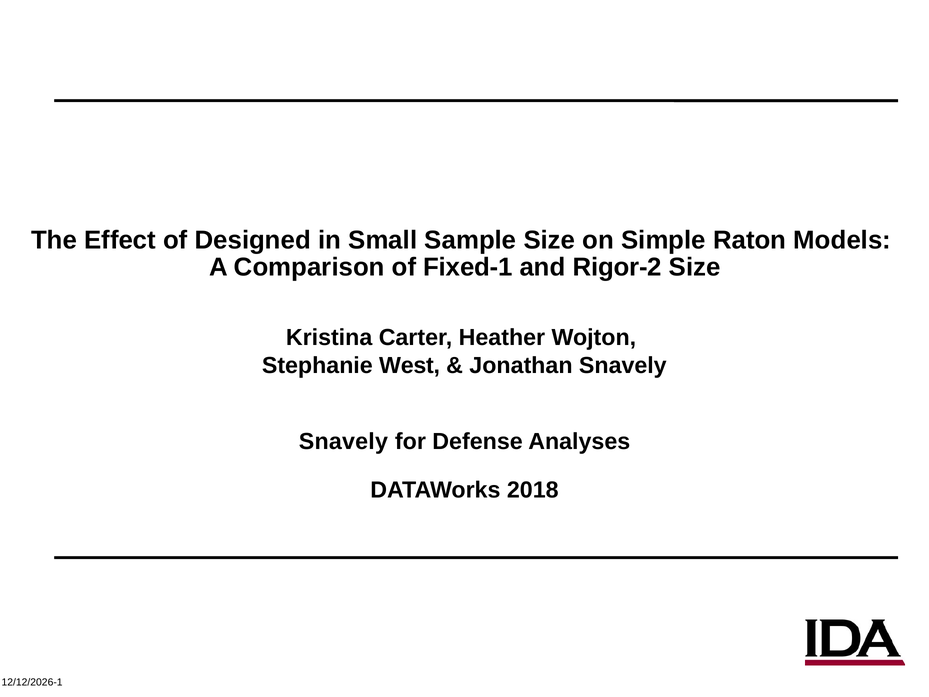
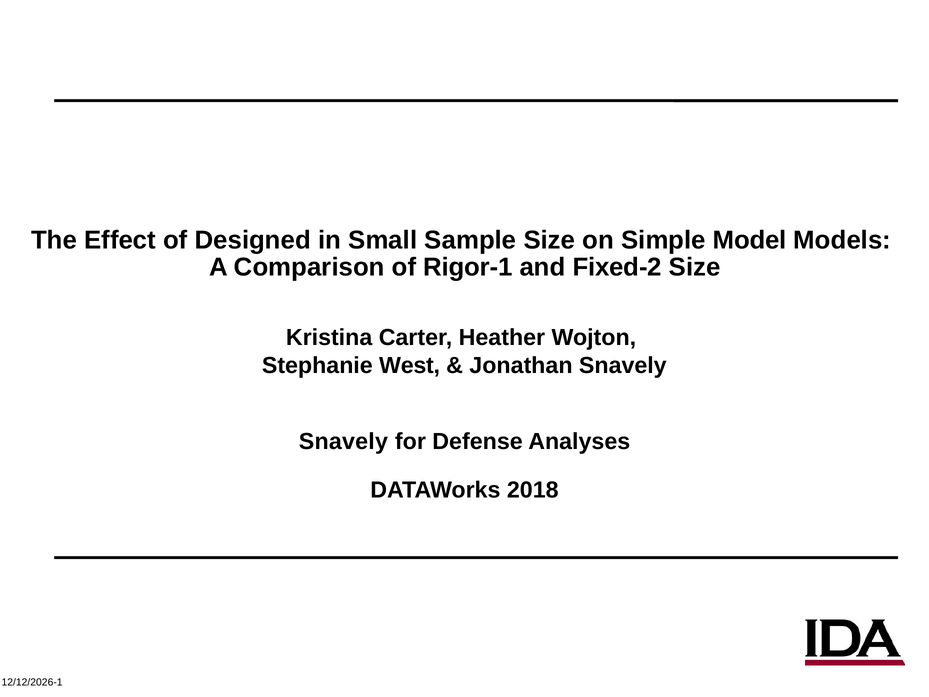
Raton: Raton -> Model
Fixed-1: Fixed-1 -> Rigor-1
Rigor-2: Rigor-2 -> Fixed-2
